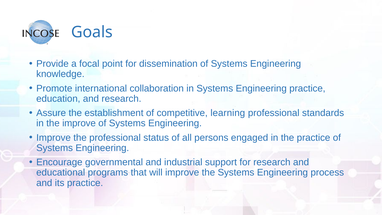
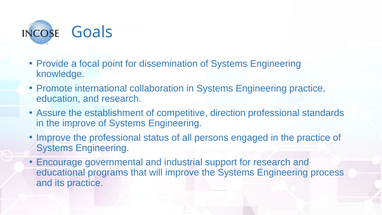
learning: learning -> direction
